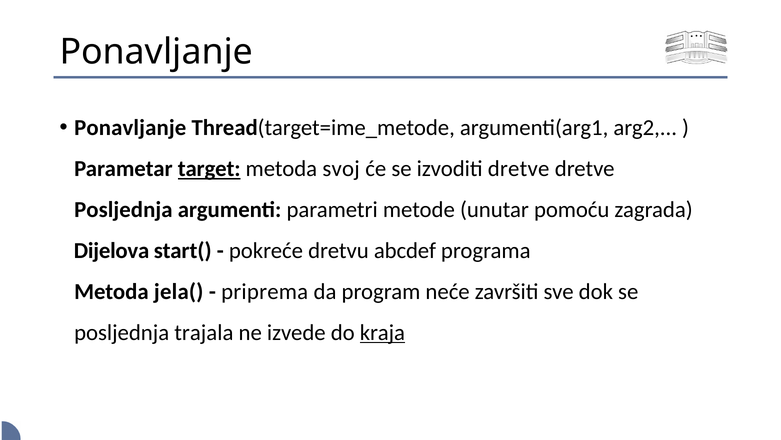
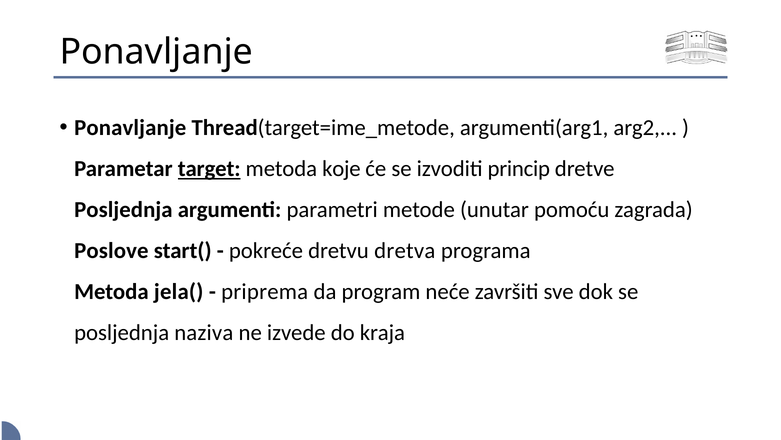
svoj: svoj -> koje
izvoditi dretve: dretve -> princip
Dijelova: Dijelova -> Poslove
abcdef: abcdef -> dretva
trajala: trajala -> naziva
kraja underline: present -> none
